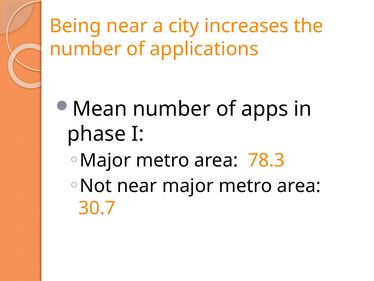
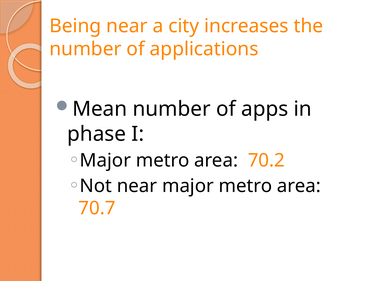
78.3: 78.3 -> 70.2
30.7: 30.7 -> 70.7
